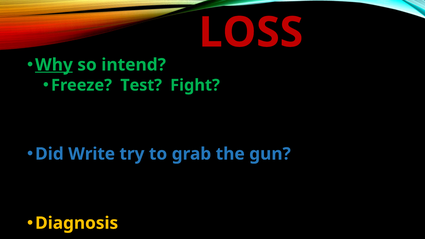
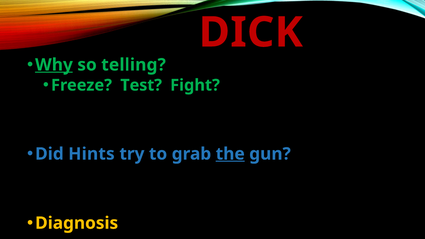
LOSS: LOSS -> DICK
intend: intend -> telling
Write: Write -> Hints
the underline: none -> present
